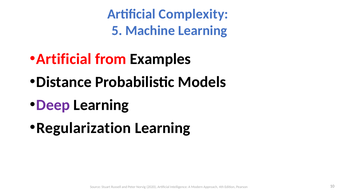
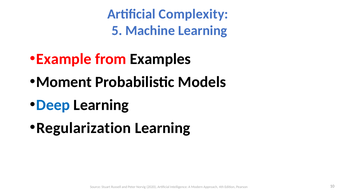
Artificial at (64, 59): Artificial -> Example
Distance: Distance -> Moment
Deep colour: purple -> blue
